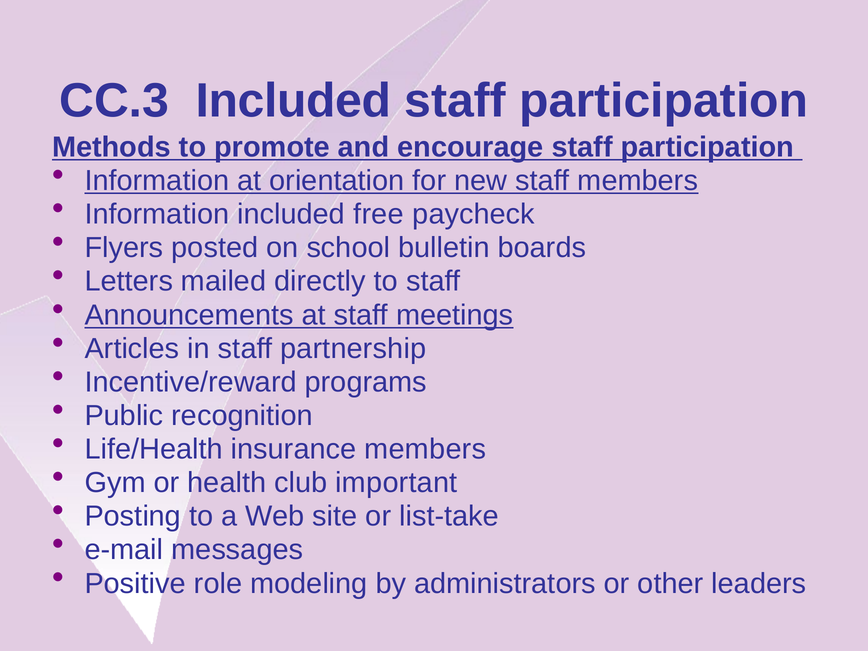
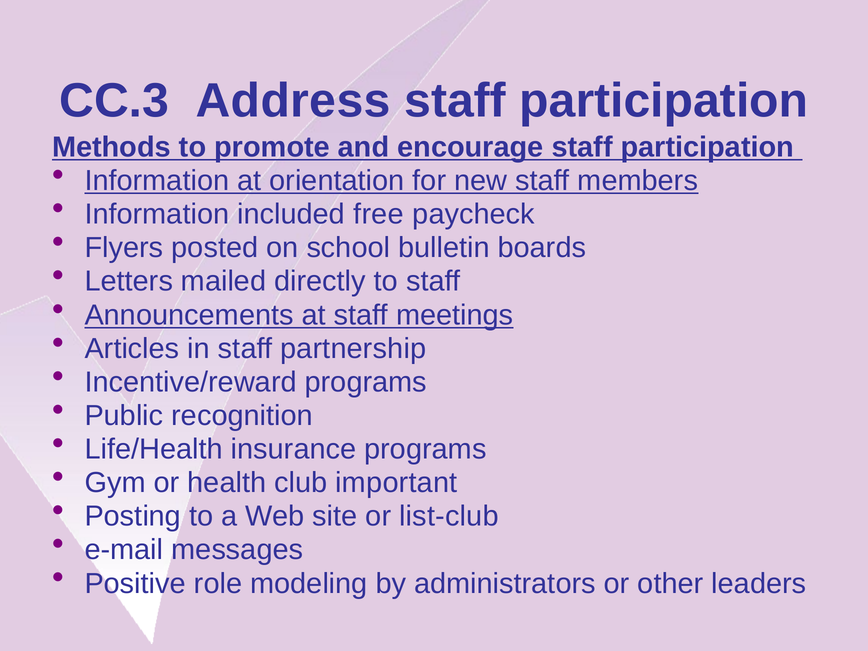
CC.3 Included: Included -> Address
insurance members: members -> programs
list-take: list-take -> list-club
